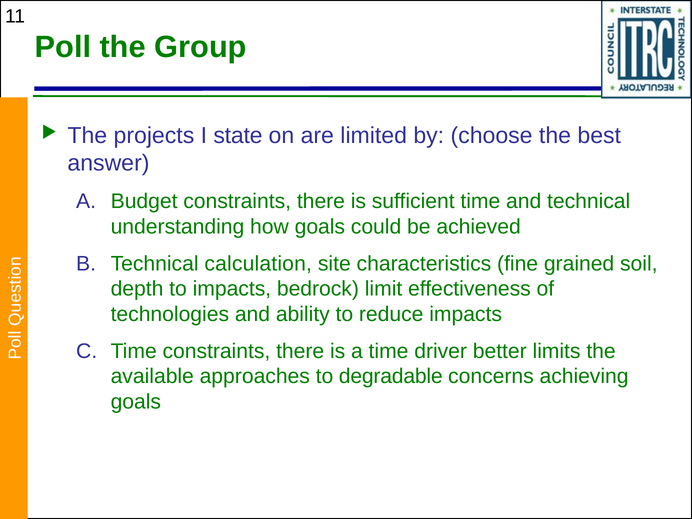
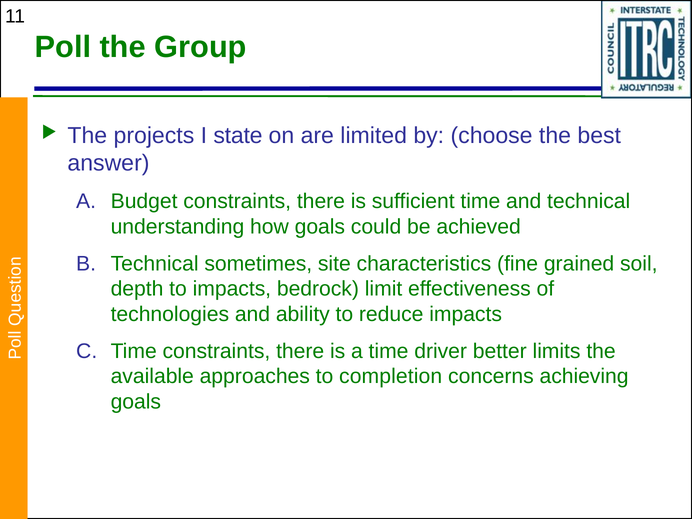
calculation: calculation -> sometimes
degradable: degradable -> completion
